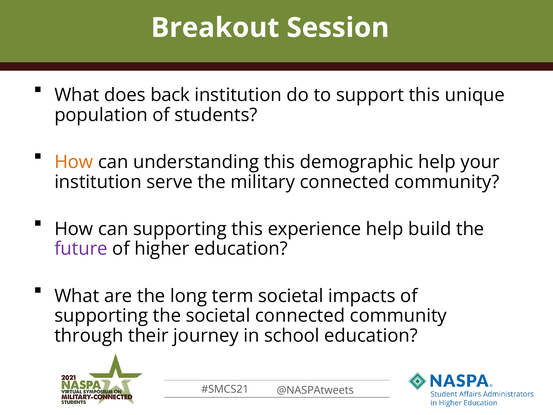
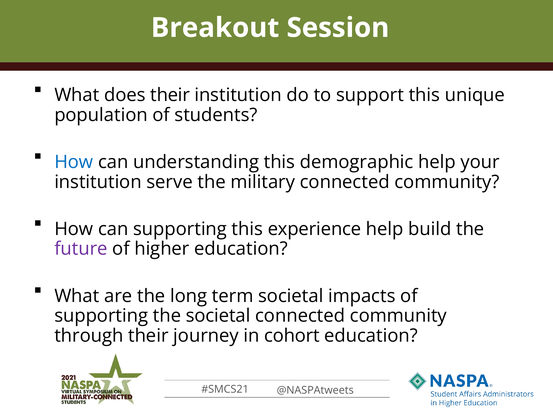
does back: back -> their
How at (74, 162) colour: orange -> blue
school: school -> cohort
